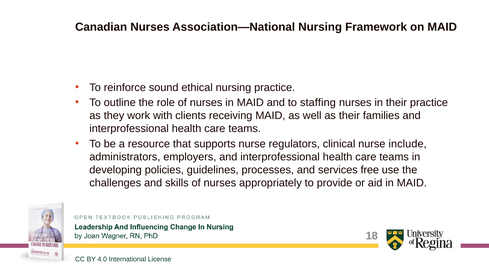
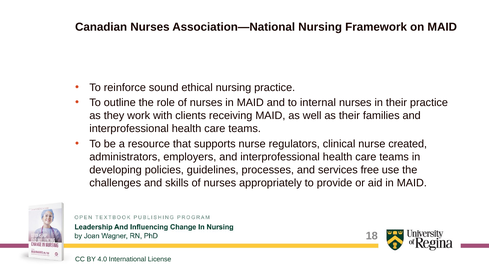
staffing: staffing -> internal
include: include -> created
